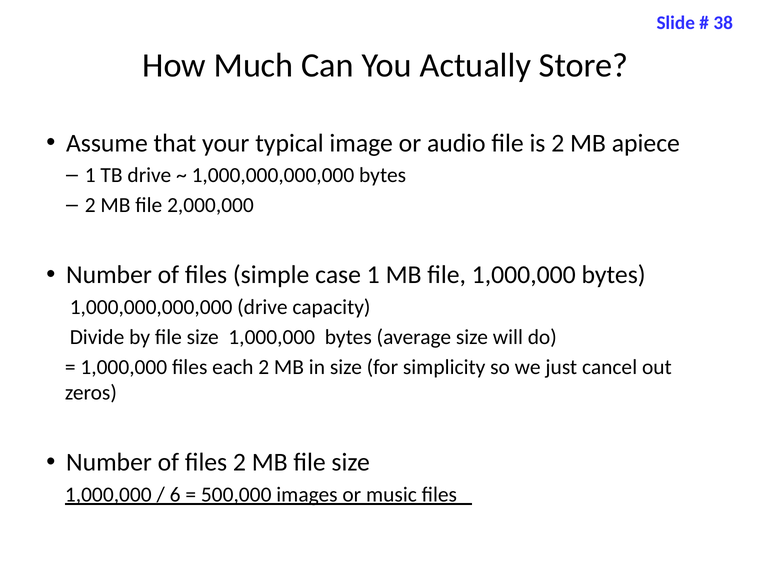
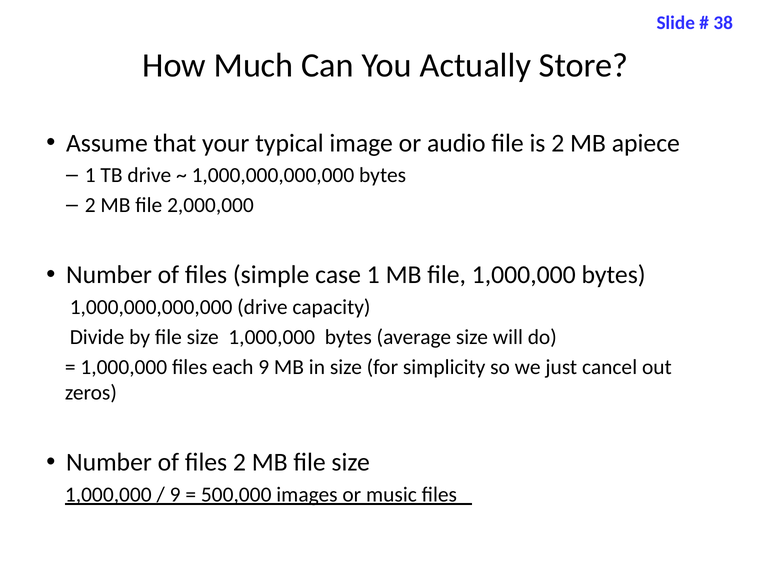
each 2: 2 -> 9
6 at (175, 495): 6 -> 9
